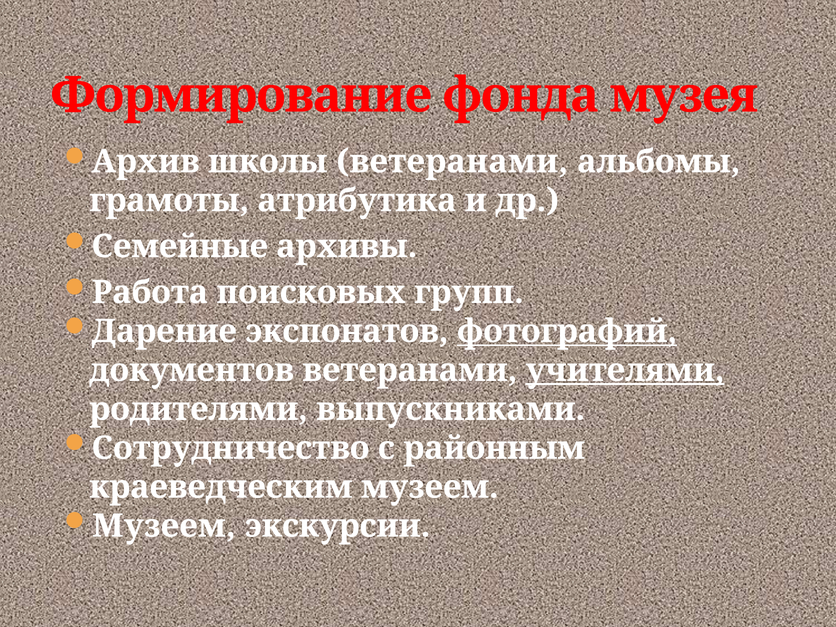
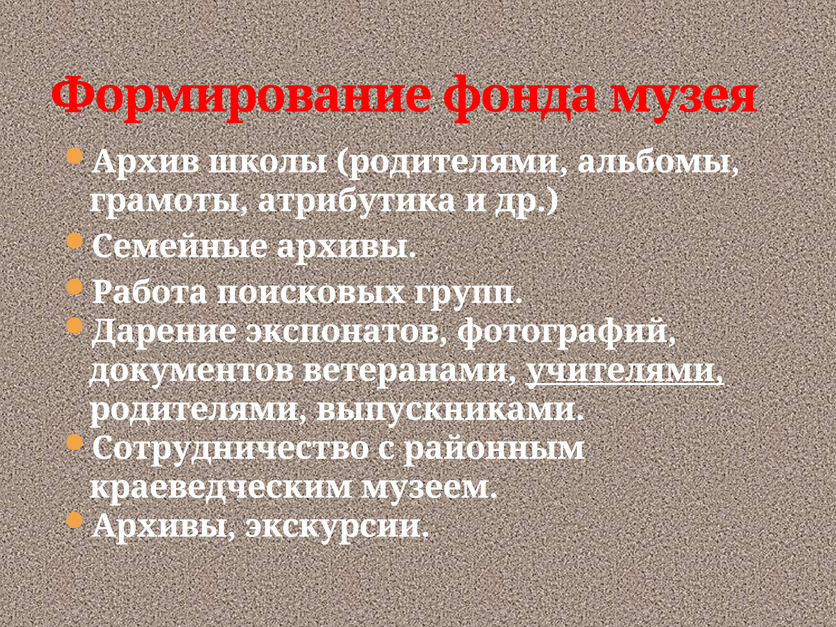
школы ветеранами: ветеранами -> родителями
фотографий underline: present -> none
Музеем at (164, 526): Музеем -> Архивы
